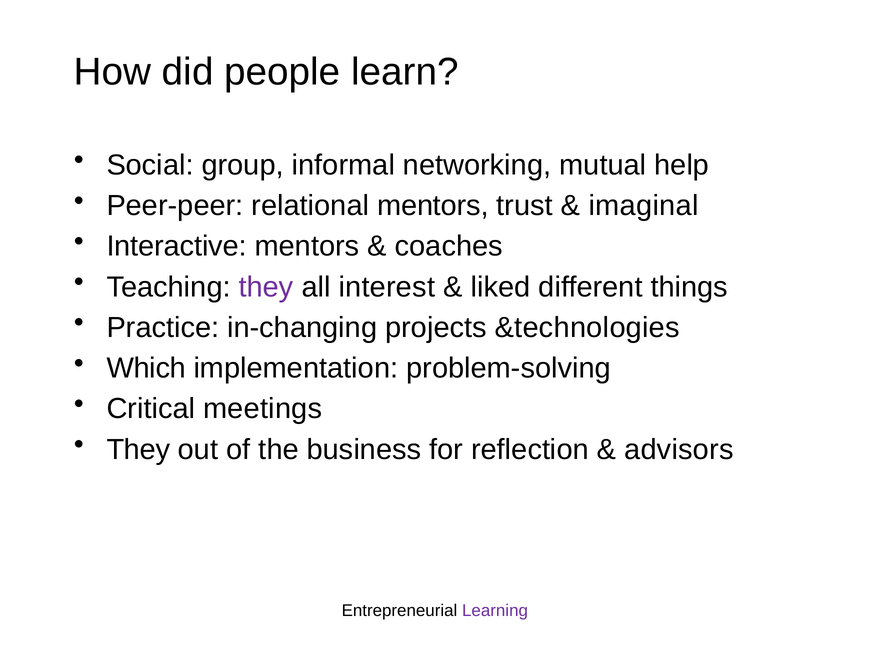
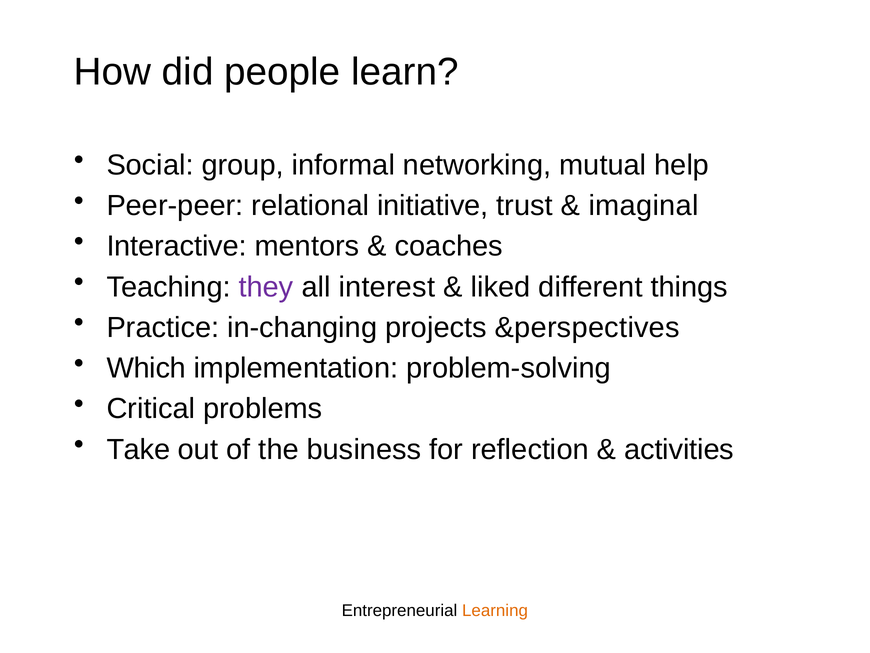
relational mentors: mentors -> initiative
&technologies: &technologies -> &perspectives
meetings: meetings -> problems
They at (138, 449): They -> Take
advisors: advisors -> activities
Learning colour: purple -> orange
